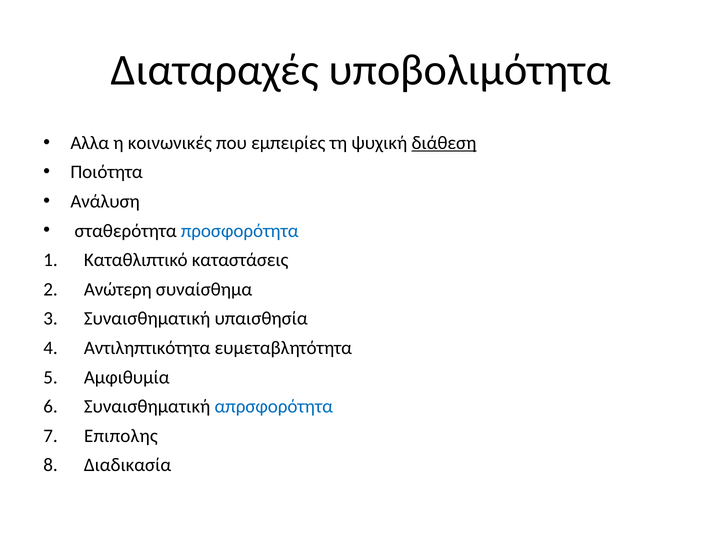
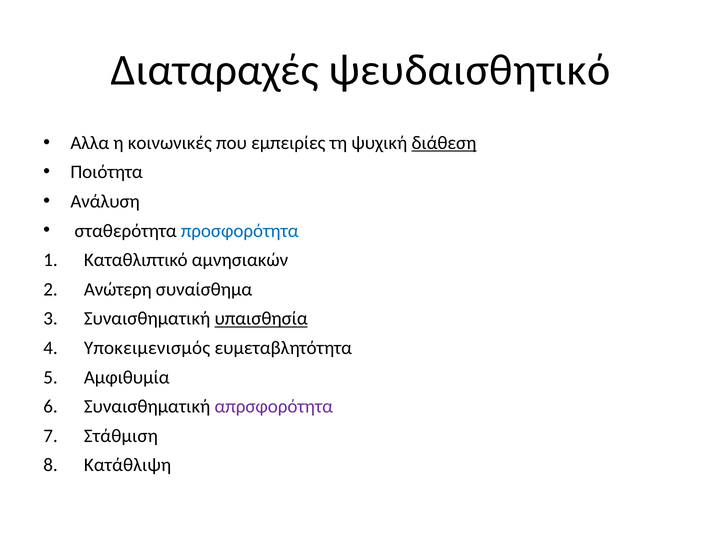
υποβολιμότητα: υποβολιμότητα -> ψευδαισθητικό
καταστάσεις: καταστάσεις -> αμνησιακών
υπαισθησία underline: none -> present
Αντιληπτικότητα: Αντιληπτικότητα -> Υποκειμενισμός
απρσφορότητα colour: blue -> purple
Επιπολης: Επιπολης -> Στάθμιση
Διαδικασία: Διαδικασία -> Κατάθλιψη
